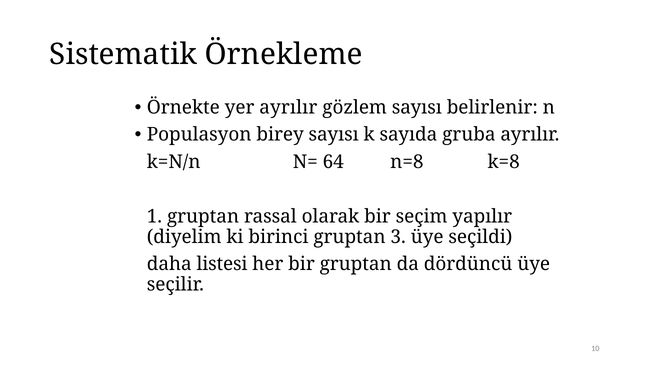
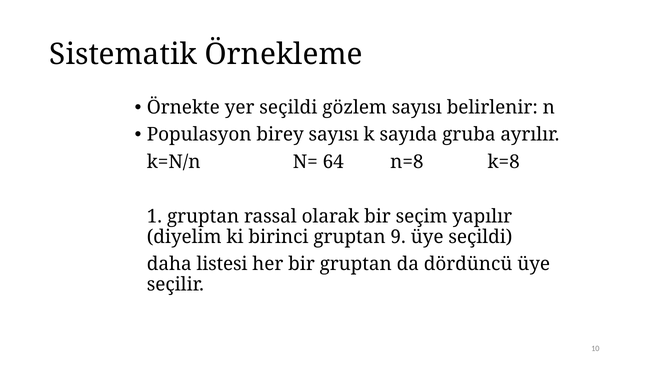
yer ayrılır: ayrılır -> seçildi
3: 3 -> 9
